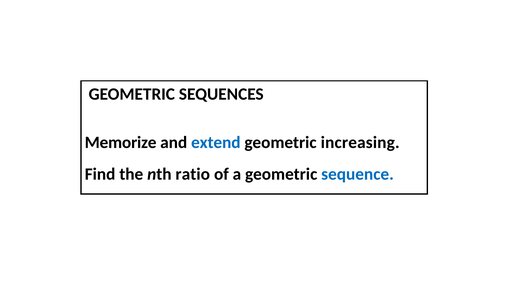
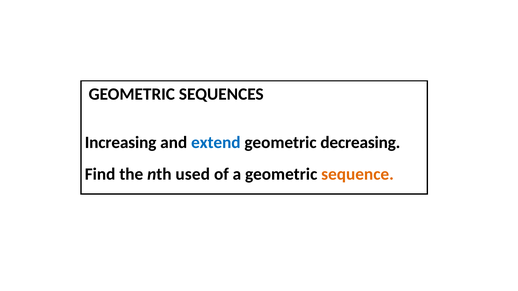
Memorize: Memorize -> Increasing
increasing: increasing -> decreasing
ratio: ratio -> used
sequence colour: blue -> orange
